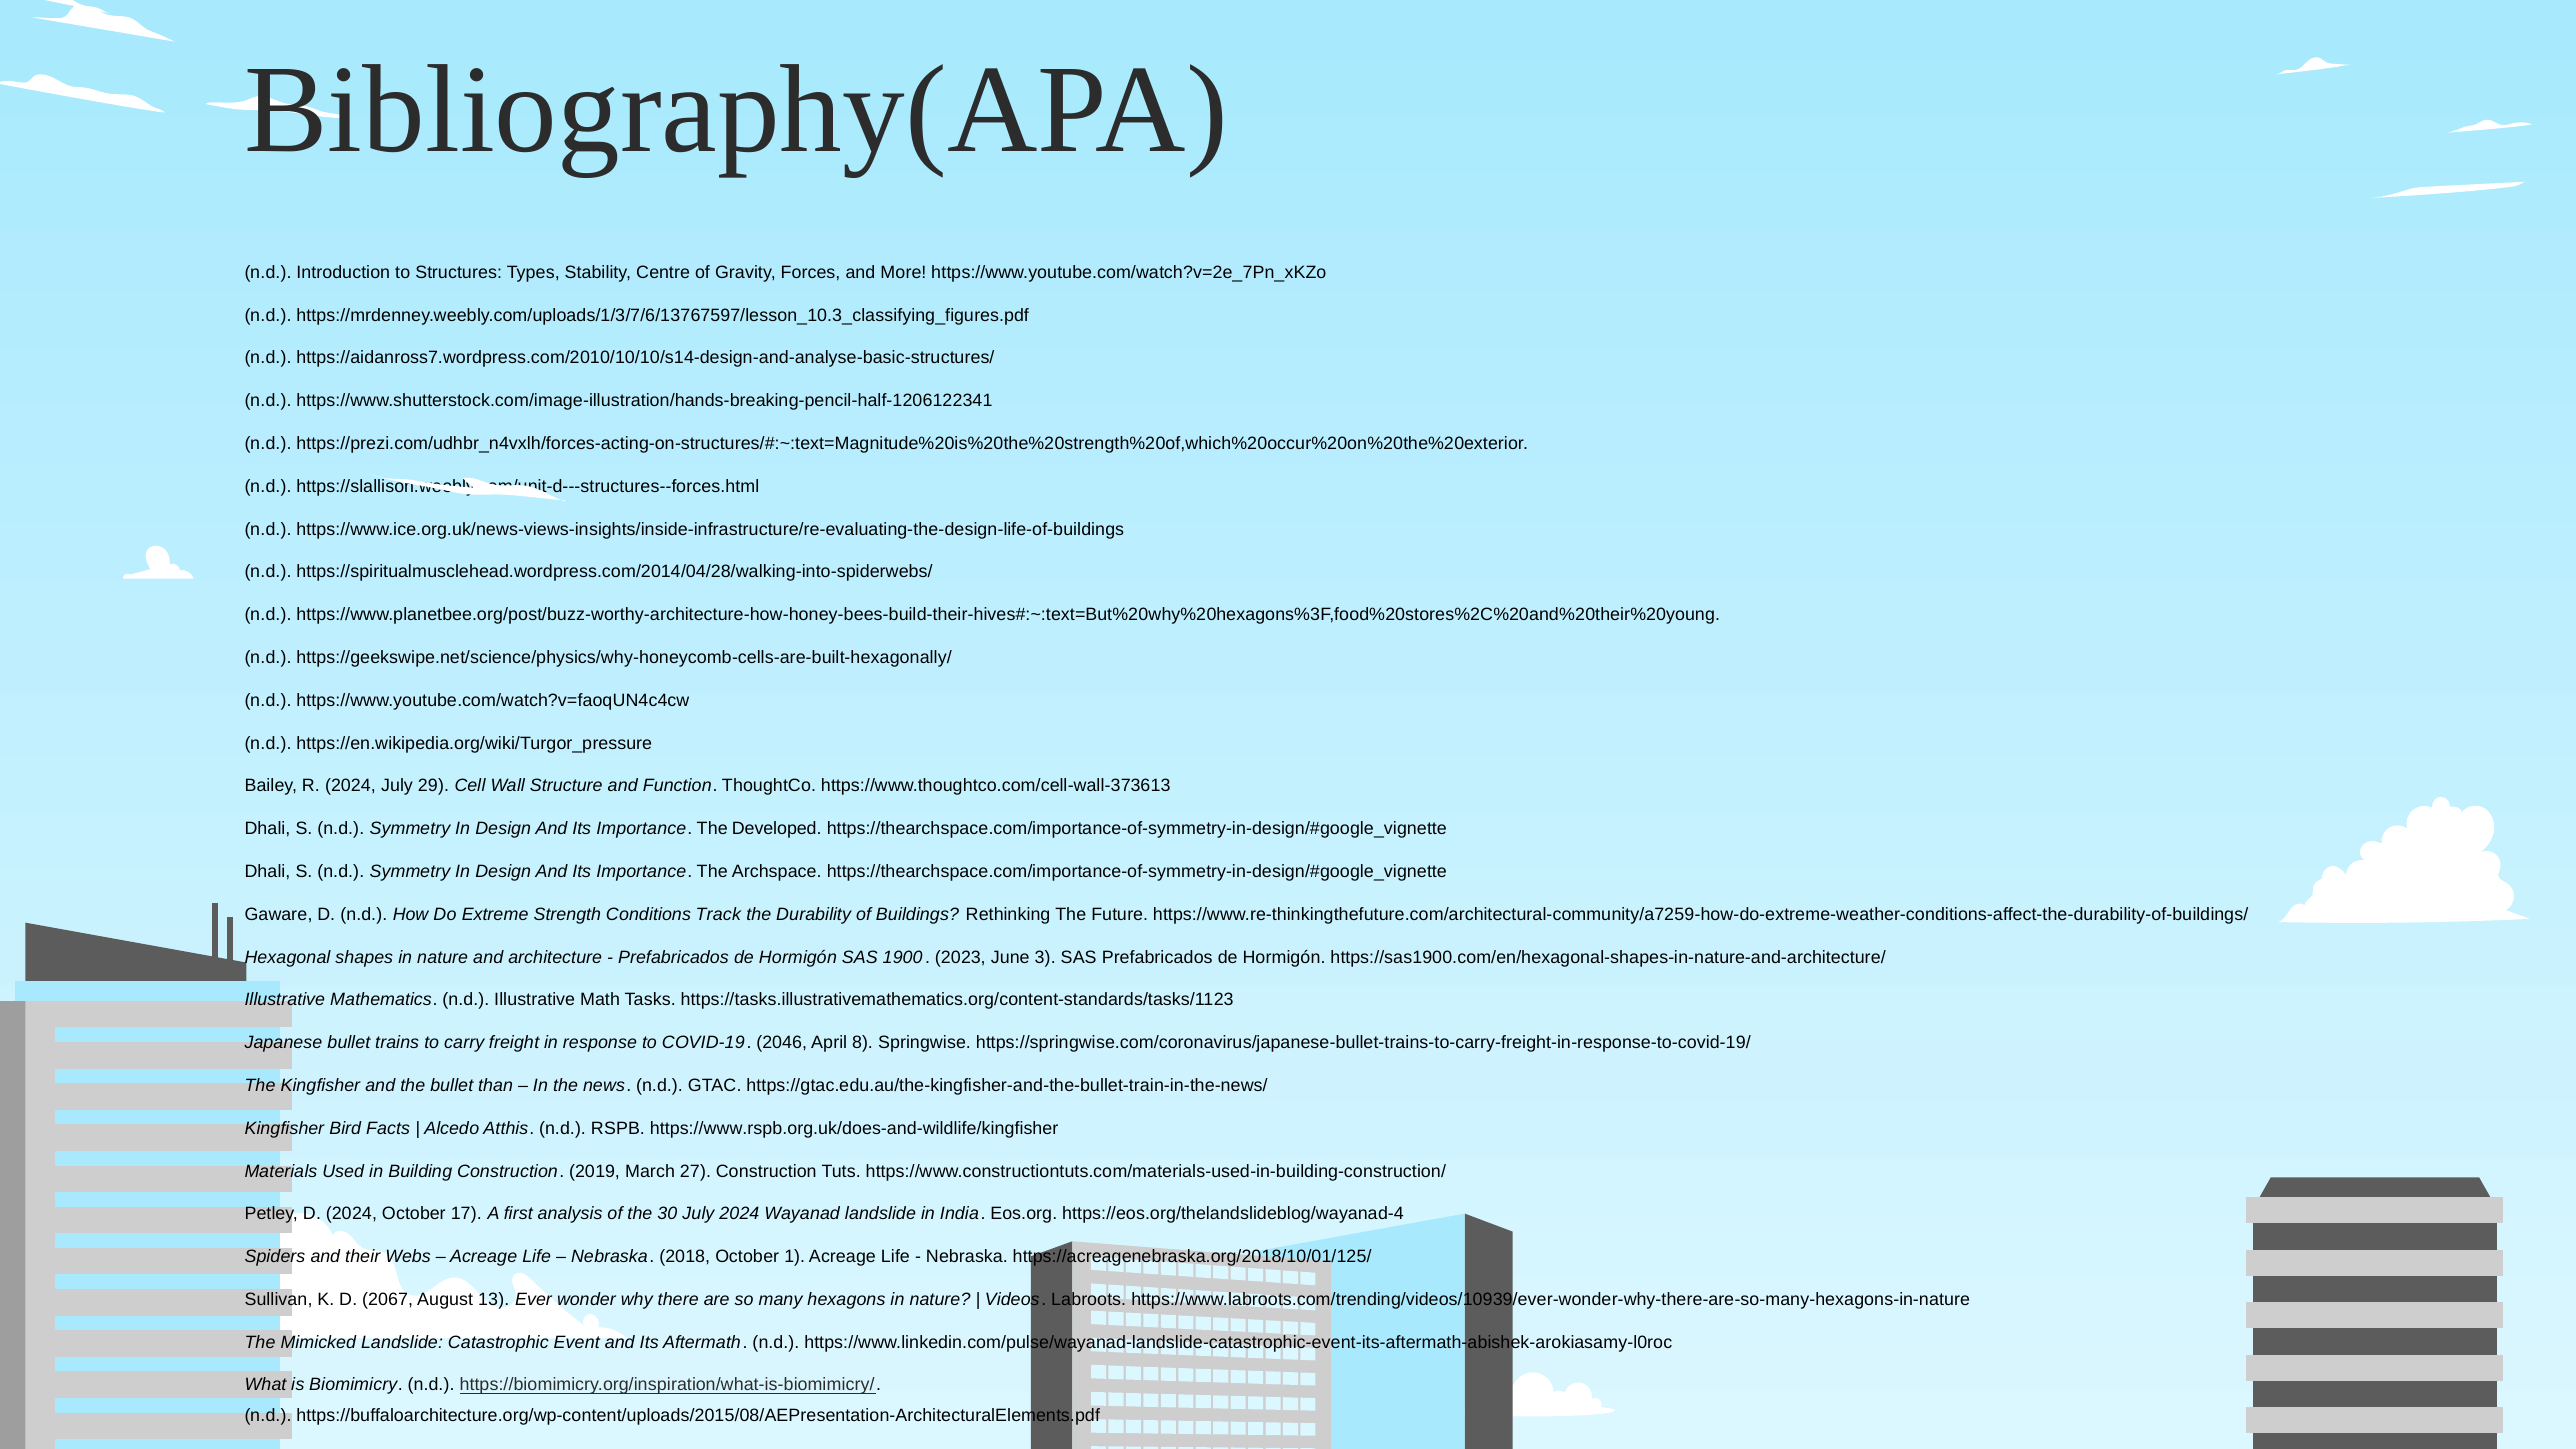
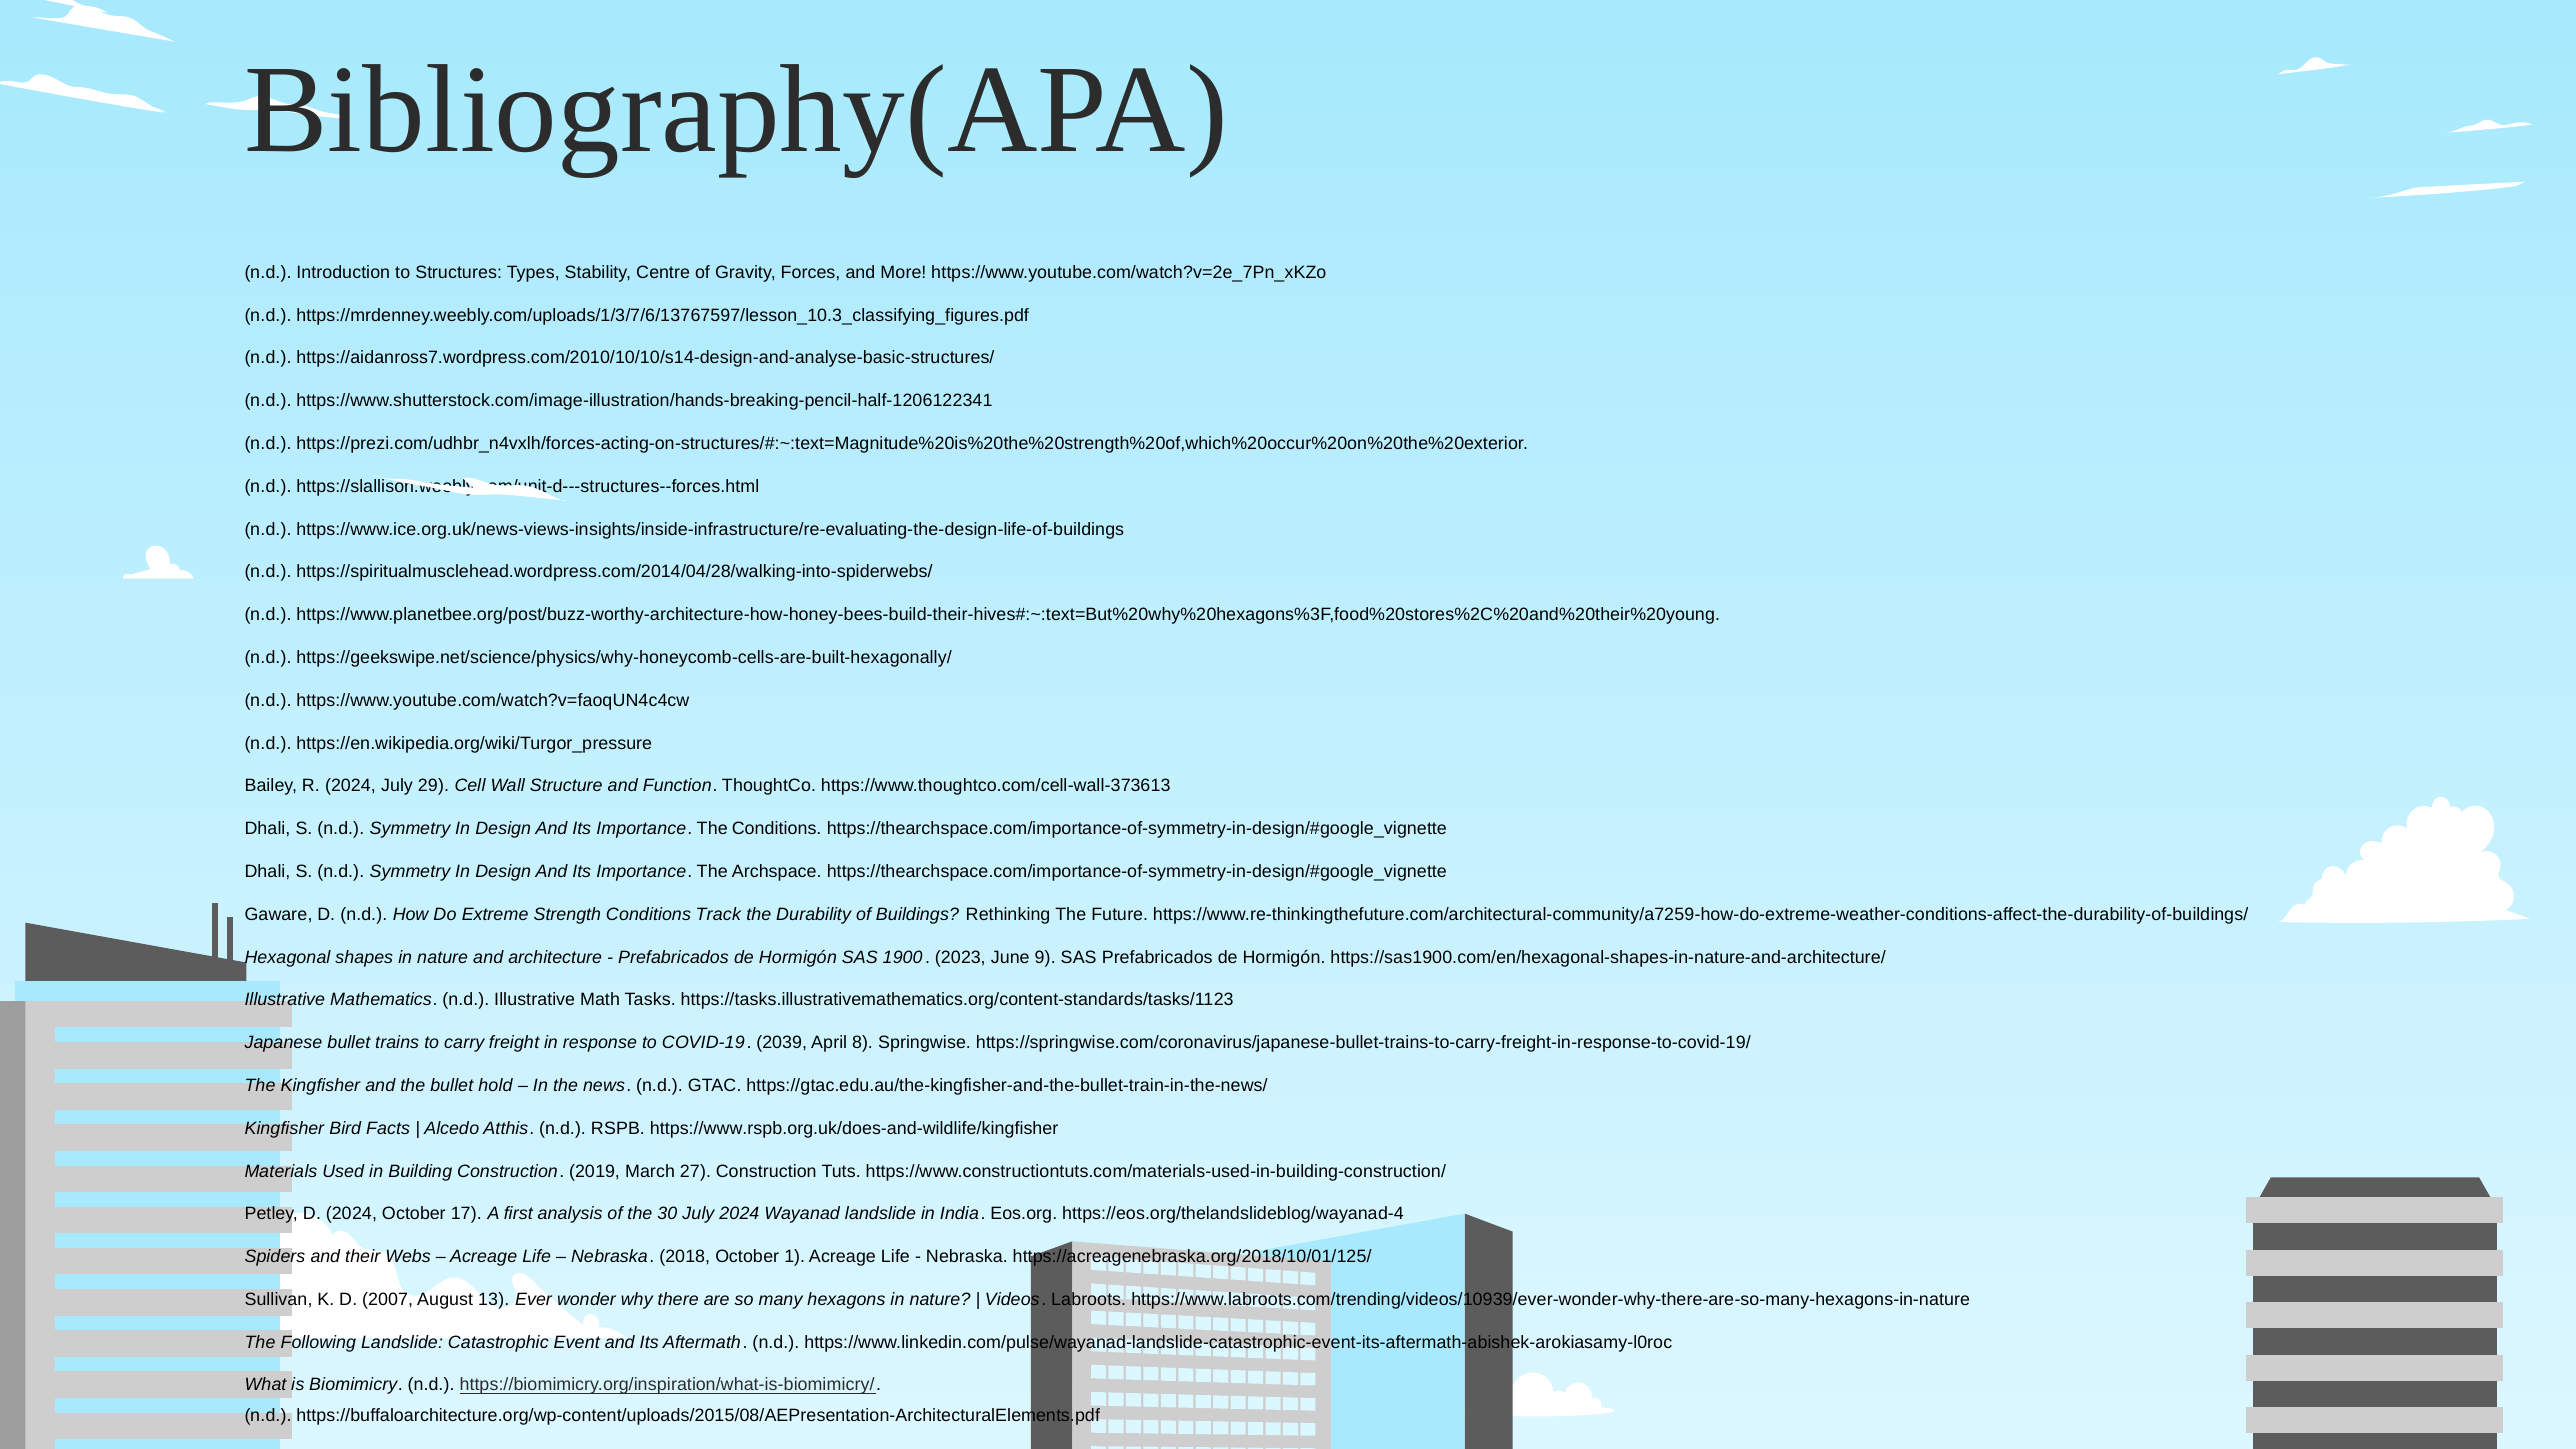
The Developed: Developed -> Conditions
3: 3 -> 9
2046: 2046 -> 2039
than: than -> hold
2067: 2067 -> 2007
Mimicked: Mimicked -> Following
